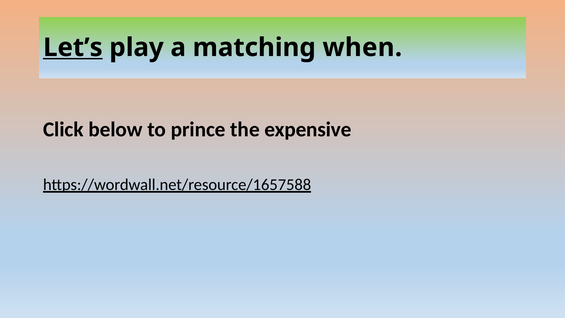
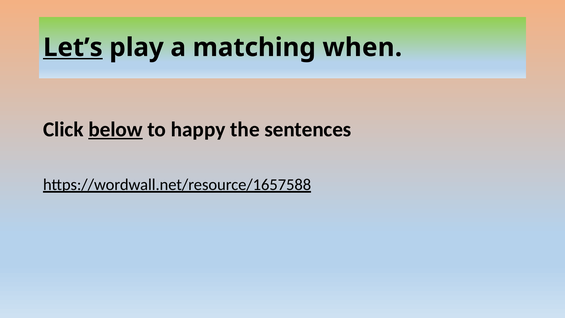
below underline: none -> present
prince: prince -> happy
expensive: expensive -> sentences
